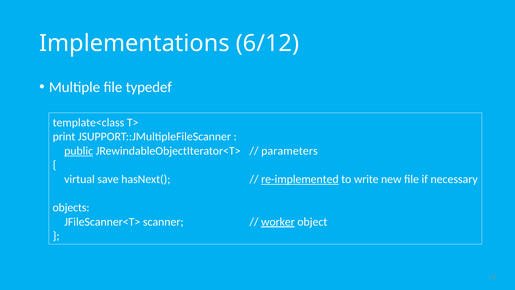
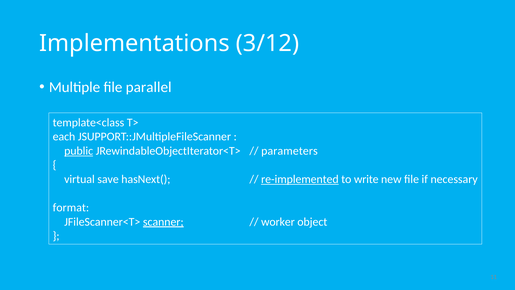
6/12: 6/12 -> 3/12
typedef: typedef -> parallel
print: print -> each
objects: objects -> format
scanner underline: none -> present
worker underline: present -> none
